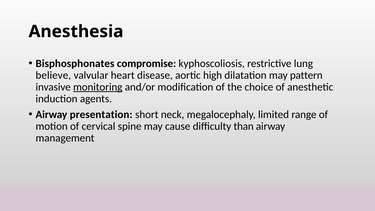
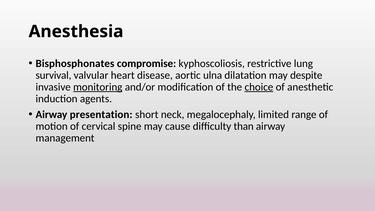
believe: believe -> survival
high: high -> ulna
pattern: pattern -> despite
choice underline: none -> present
